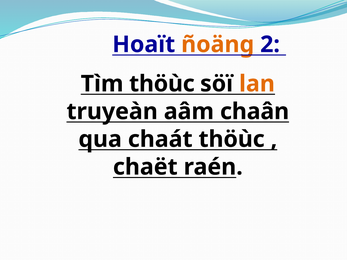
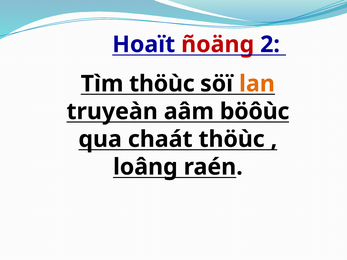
ñoäng colour: orange -> red
chaân: chaân -> böôùc
chaët: chaët -> loâng
